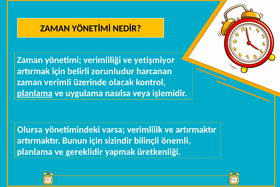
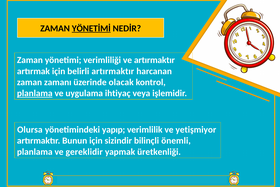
YÖNETİMİ underline: none -> present
ve yetişmiyor: yetişmiyor -> artırmaktır
belirli zorunludur: zorunludur -> artırmaktır
verimli: verimli -> zamanı
nasılsa: nasılsa -> ihtiyaç
varsa: varsa -> yapıp
ve artırmaktır: artırmaktır -> yetişmiyor
